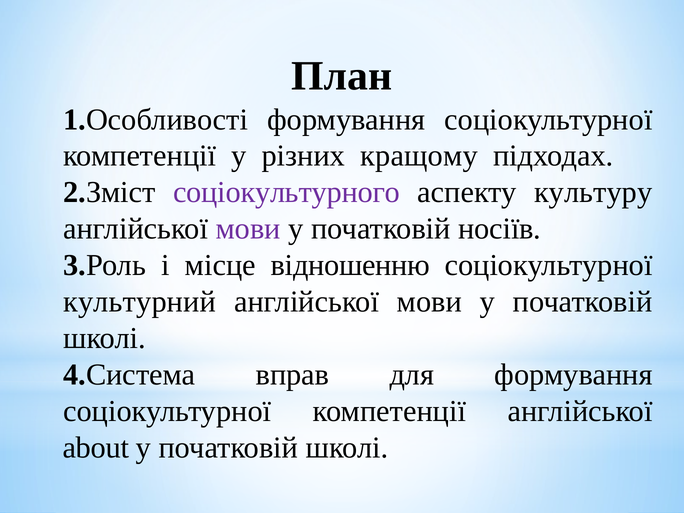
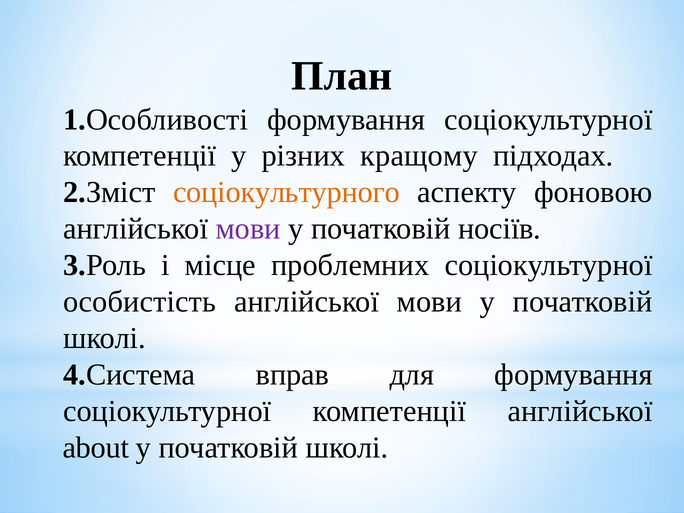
соціокультурного colour: purple -> orange
культуру: культуру -> фоновою
відношенню: відношенню -> проблемних
культурний: культурний -> особистість
